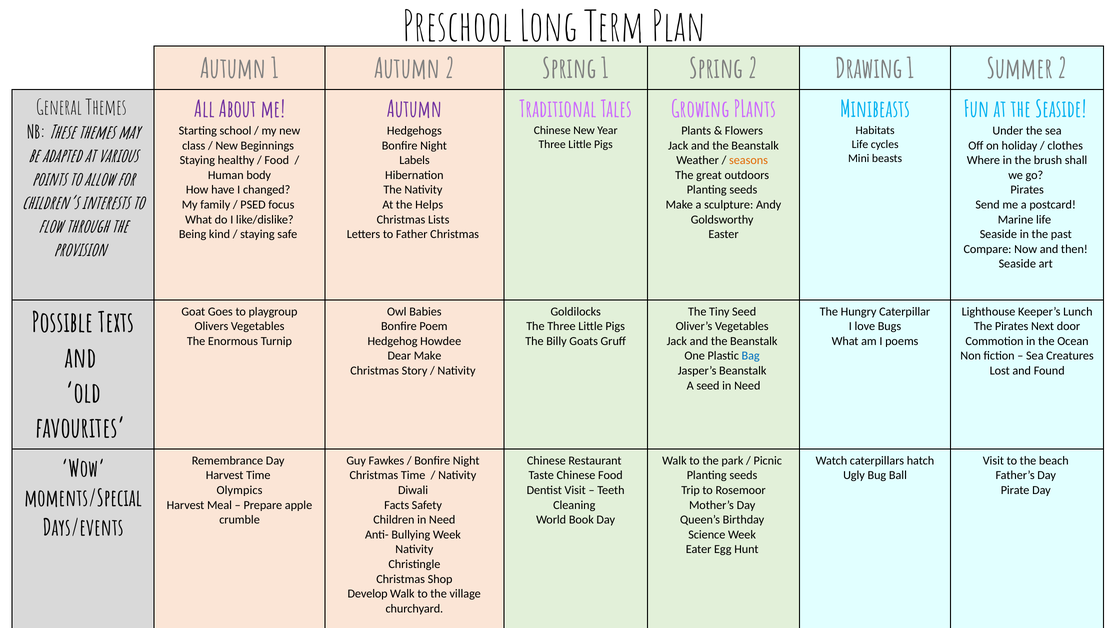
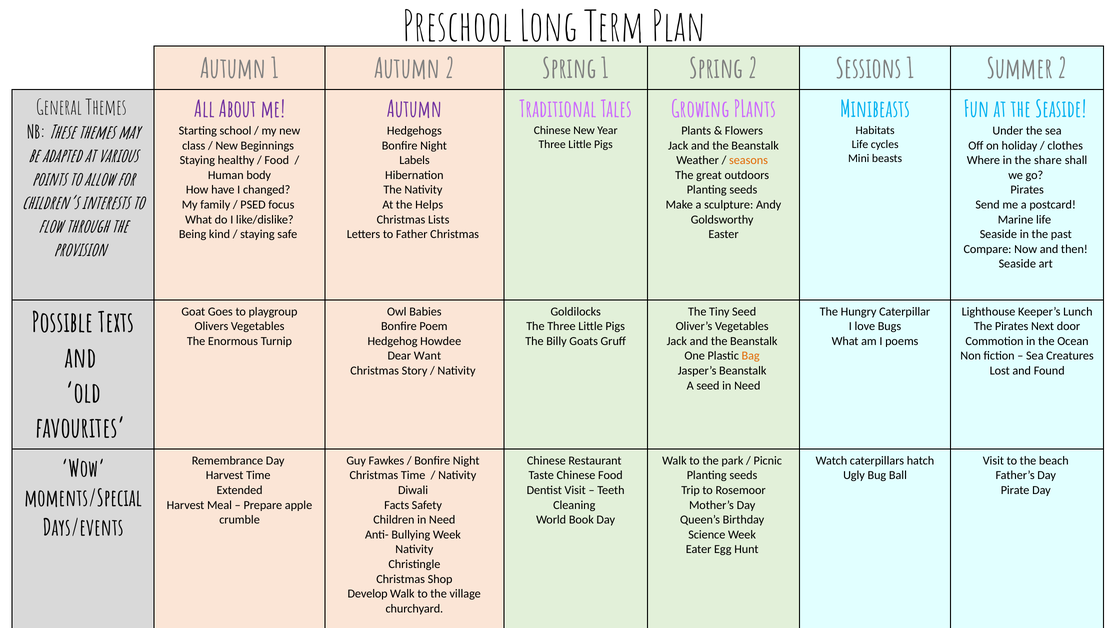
Drawing: Drawing -> Sessions
brush: brush -> share
Dear Make: Make -> Want
Bag colour: blue -> orange
Olympics: Olympics -> Extended
